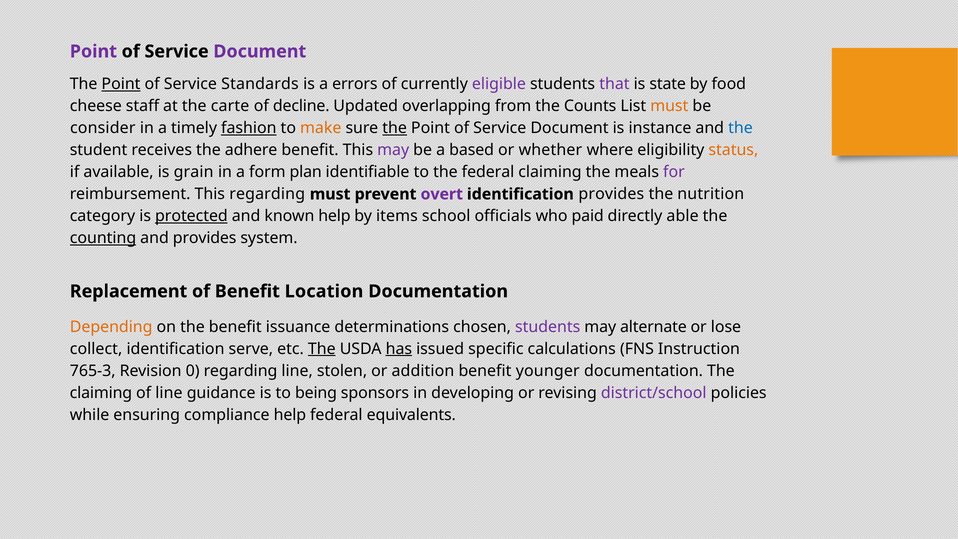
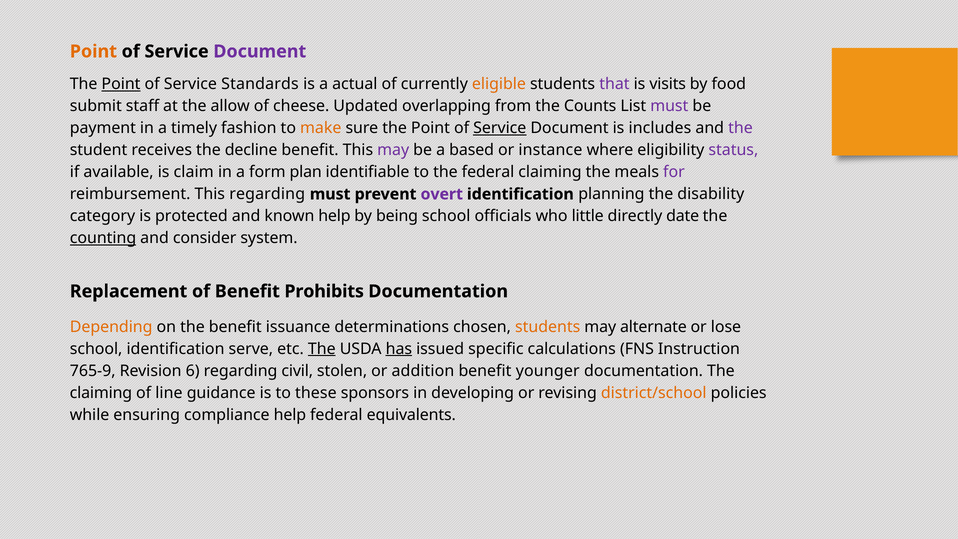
Point at (93, 51) colour: purple -> orange
errors: errors -> actual
eligible colour: purple -> orange
state: state -> visits
cheese: cheese -> submit
carte: carte -> allow
decline: decline -> cheese
must at (669, 106) colour: orange -> purple
consider: consider -> payment
fashion underline: present -> none
the at (395, 128) underline: present -> none
Service at (500, 128) underline: none -> present
instance: instance -> includes
the at (741, 128) colour: blue -> purple
adhere: adhere -> decline
whether: whether -> instance
status colour: orange -> purple
grain: grain -> claim
identification provides: provides -> planning
nutrition: nutrition -> disability
protected underline: present -> none
items: items -> being
paid: paid -> little
able: able -> date
and provides: provides -> consider
Location: Location -> Prohibits
students at (548, 327) colour: purple -> orange
collect at (96, 349): collect -> school
765-3: 765-3 -> 765-9
0: 0 -> 6
regarding line: line -> civil
being: being -> these
district/school colour: purple -> orange
